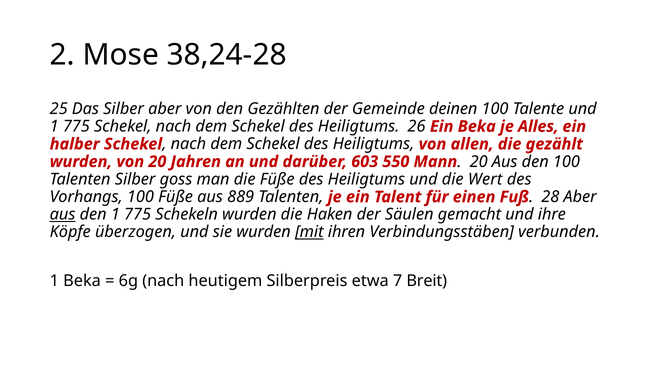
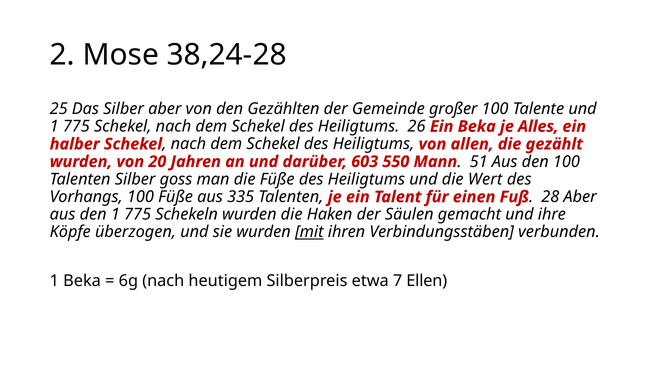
deinen: deinen -> großer
20 at (479, 162): 20 -> 51
889: 889 -> 335
aus at (63, 214) underline: present -> none
Breit: Breit -> Ellen
